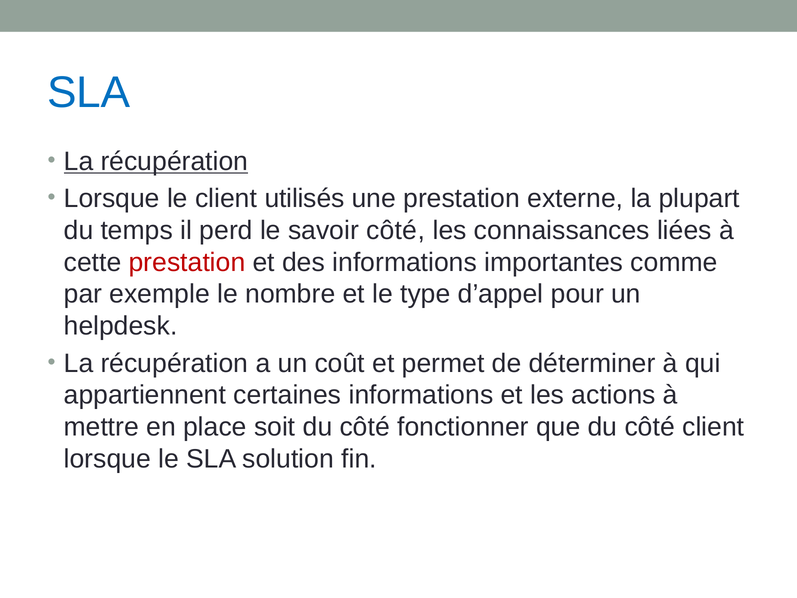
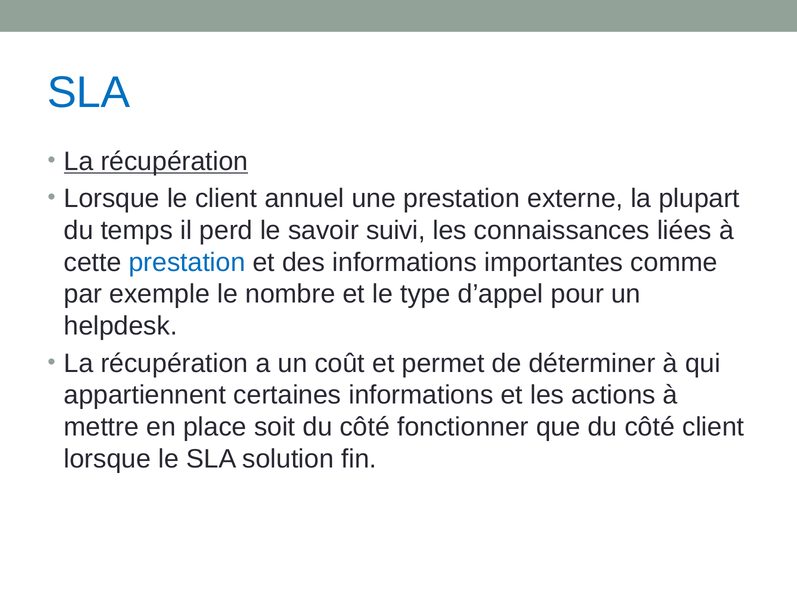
utilisés: utilisés -> annuel
savoir côté: côté -> suivi
prestation at (187, 262) colour: red -> blue
